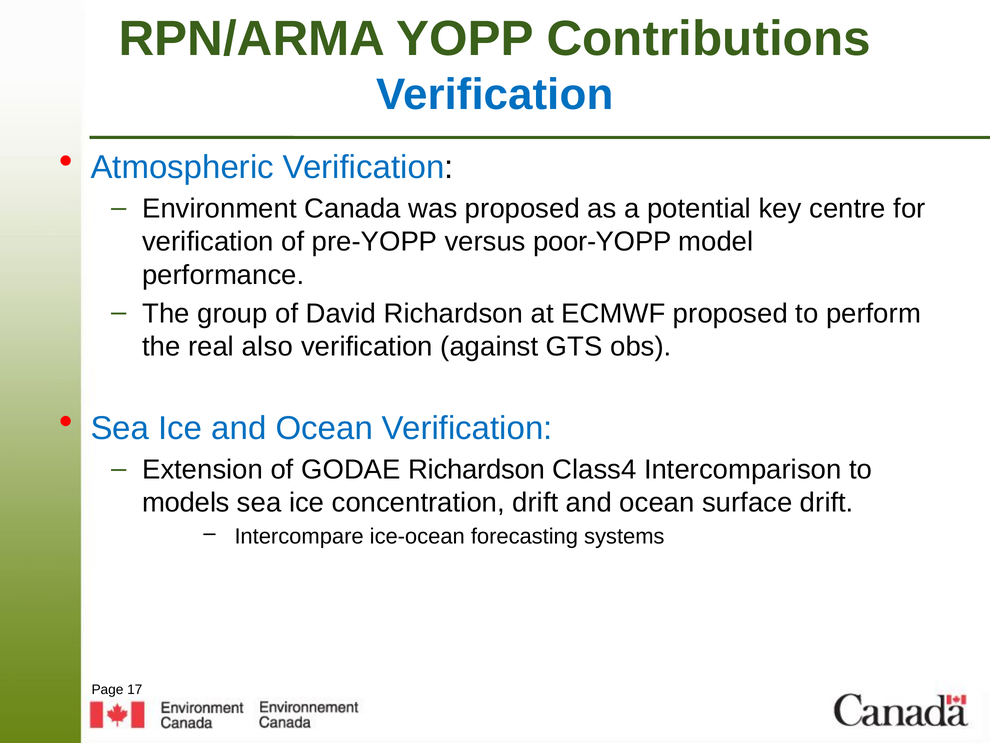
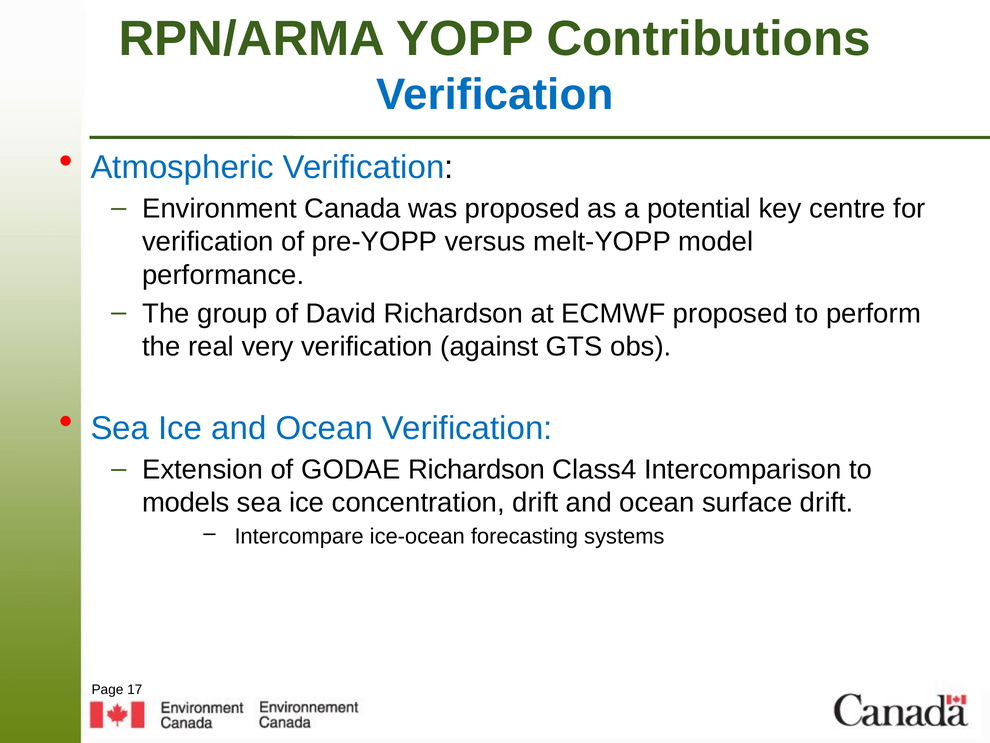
poor-YOPP: poor-YOPP -> melt-YOPP
also: also -> very
